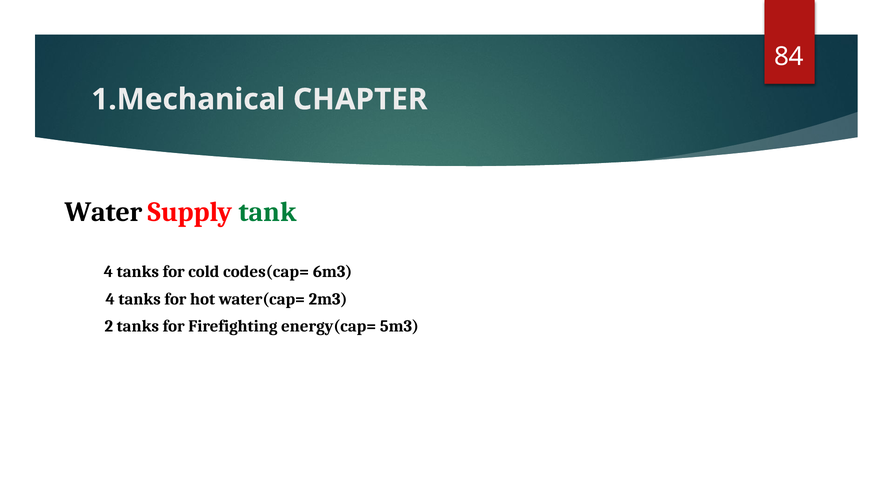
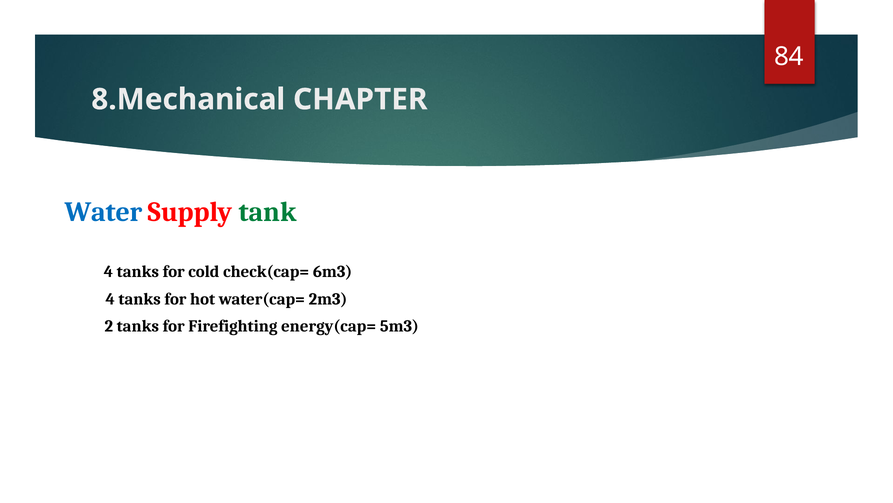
1.Mechanical: 1.Mechanical -> 8.Mechanical
Water colour: black -> blue
codes(cap=: codes(cap= -> check(cap=
